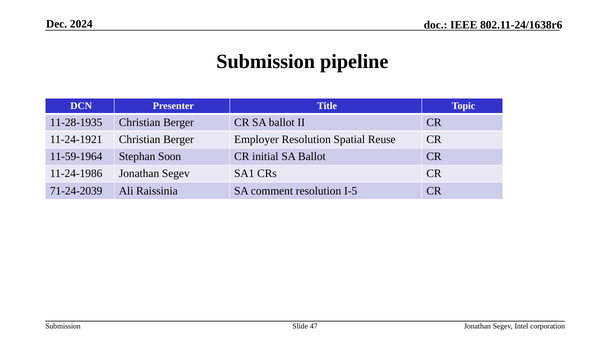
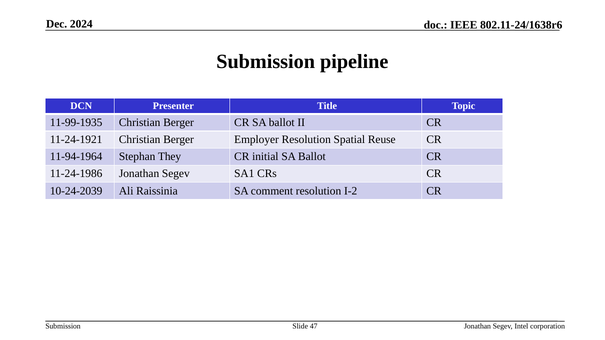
11-28-1935: 11-28-1935 -> 11-99-1935
11-59-1964: 11-59-1964 -> 11-94-1964
Soon: Soon -> They
71-24-2039: 71-24-2039 -> 10-24-2039
I-5: I-5 -> I-2
